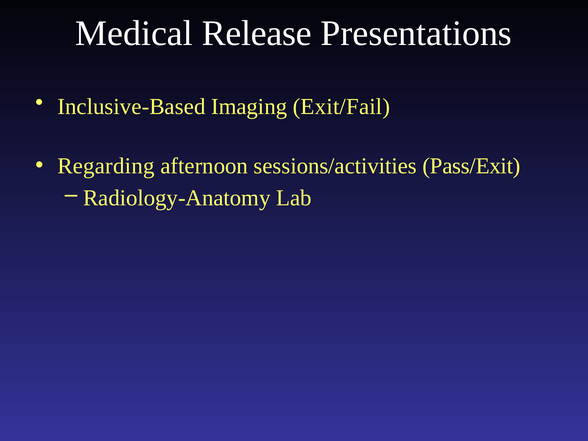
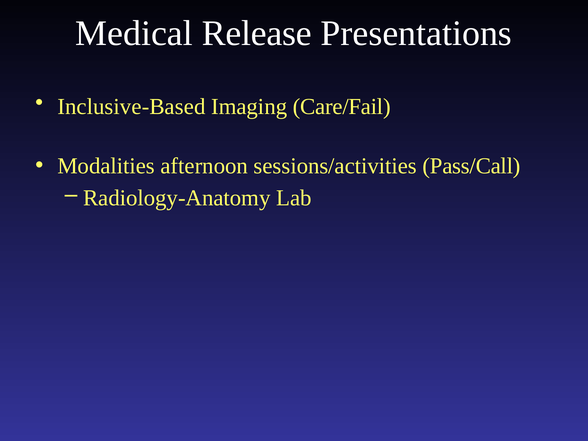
Exit/Fail: Exit/Fail -> Care/Fail
Regarding: Regarding -> Modalities
Pass/Exit: Pass/Exit -> Pass/Call
